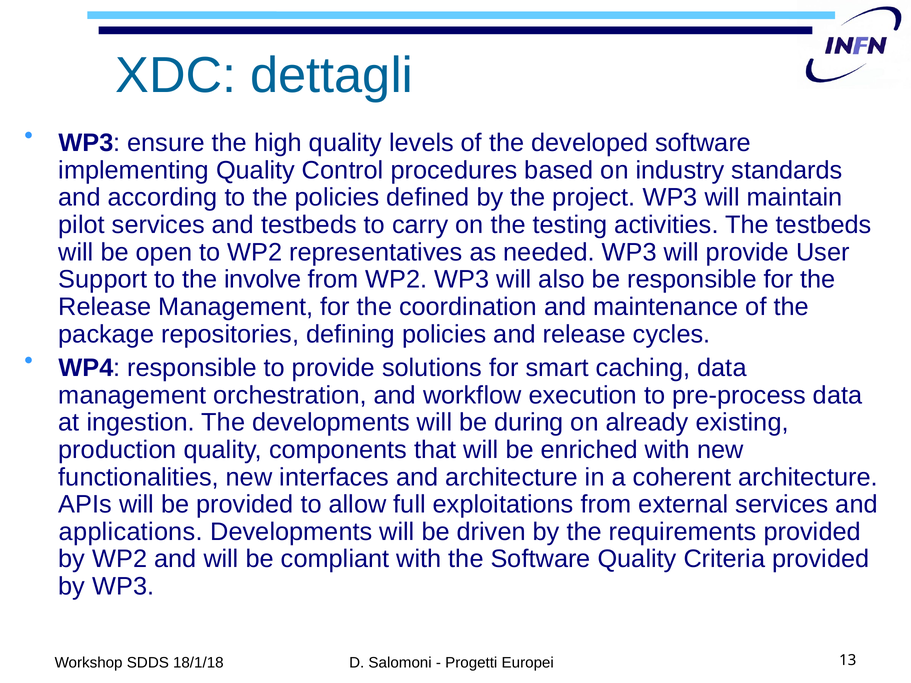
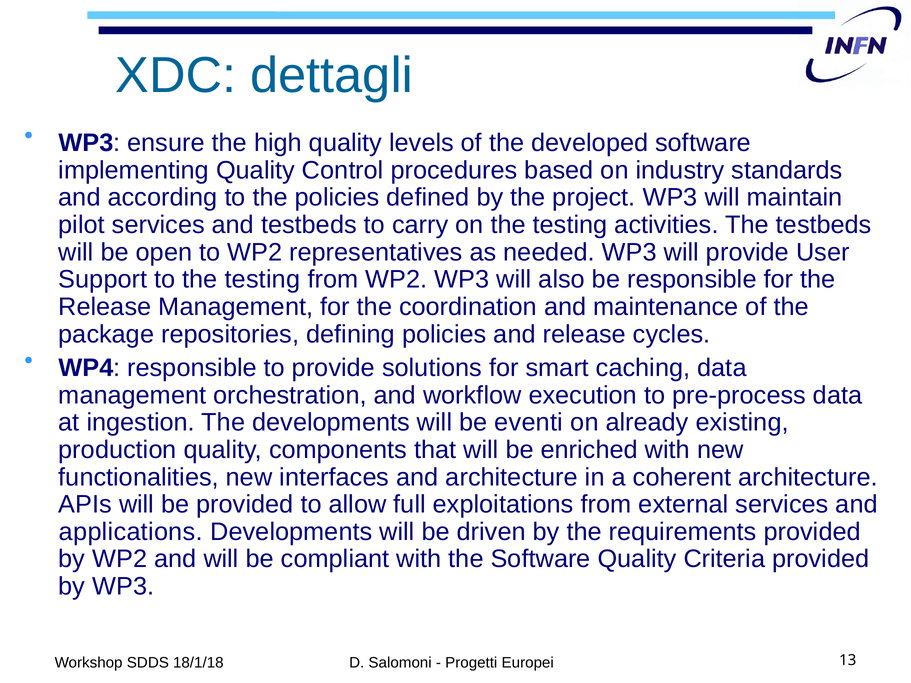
to the involve: involve -> testing
during: during -> eventi
